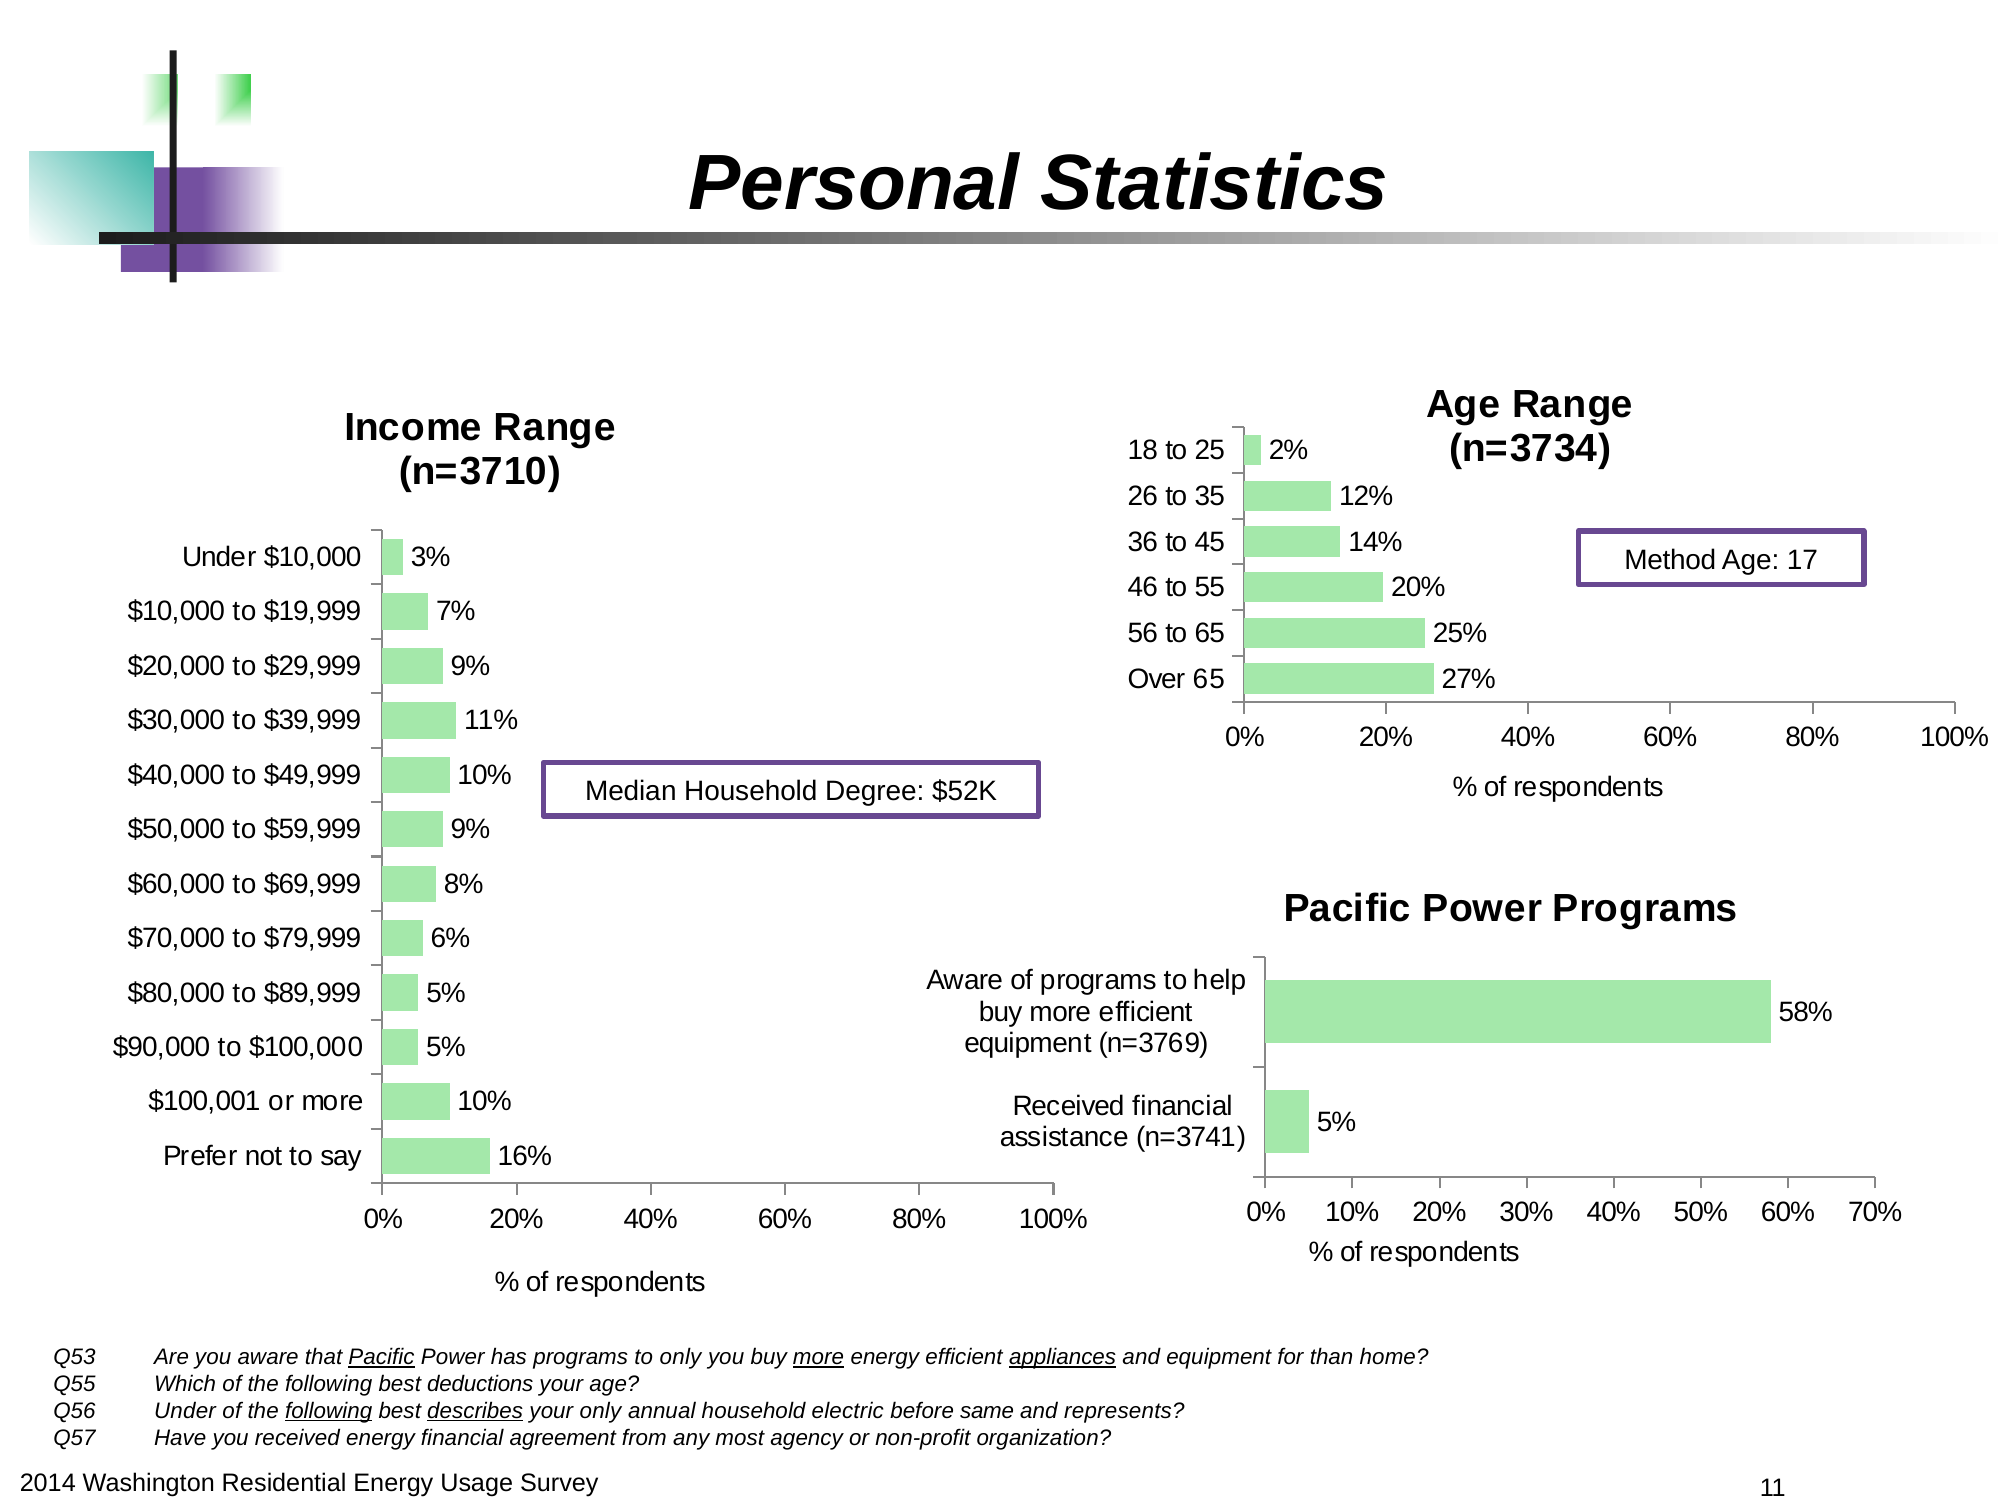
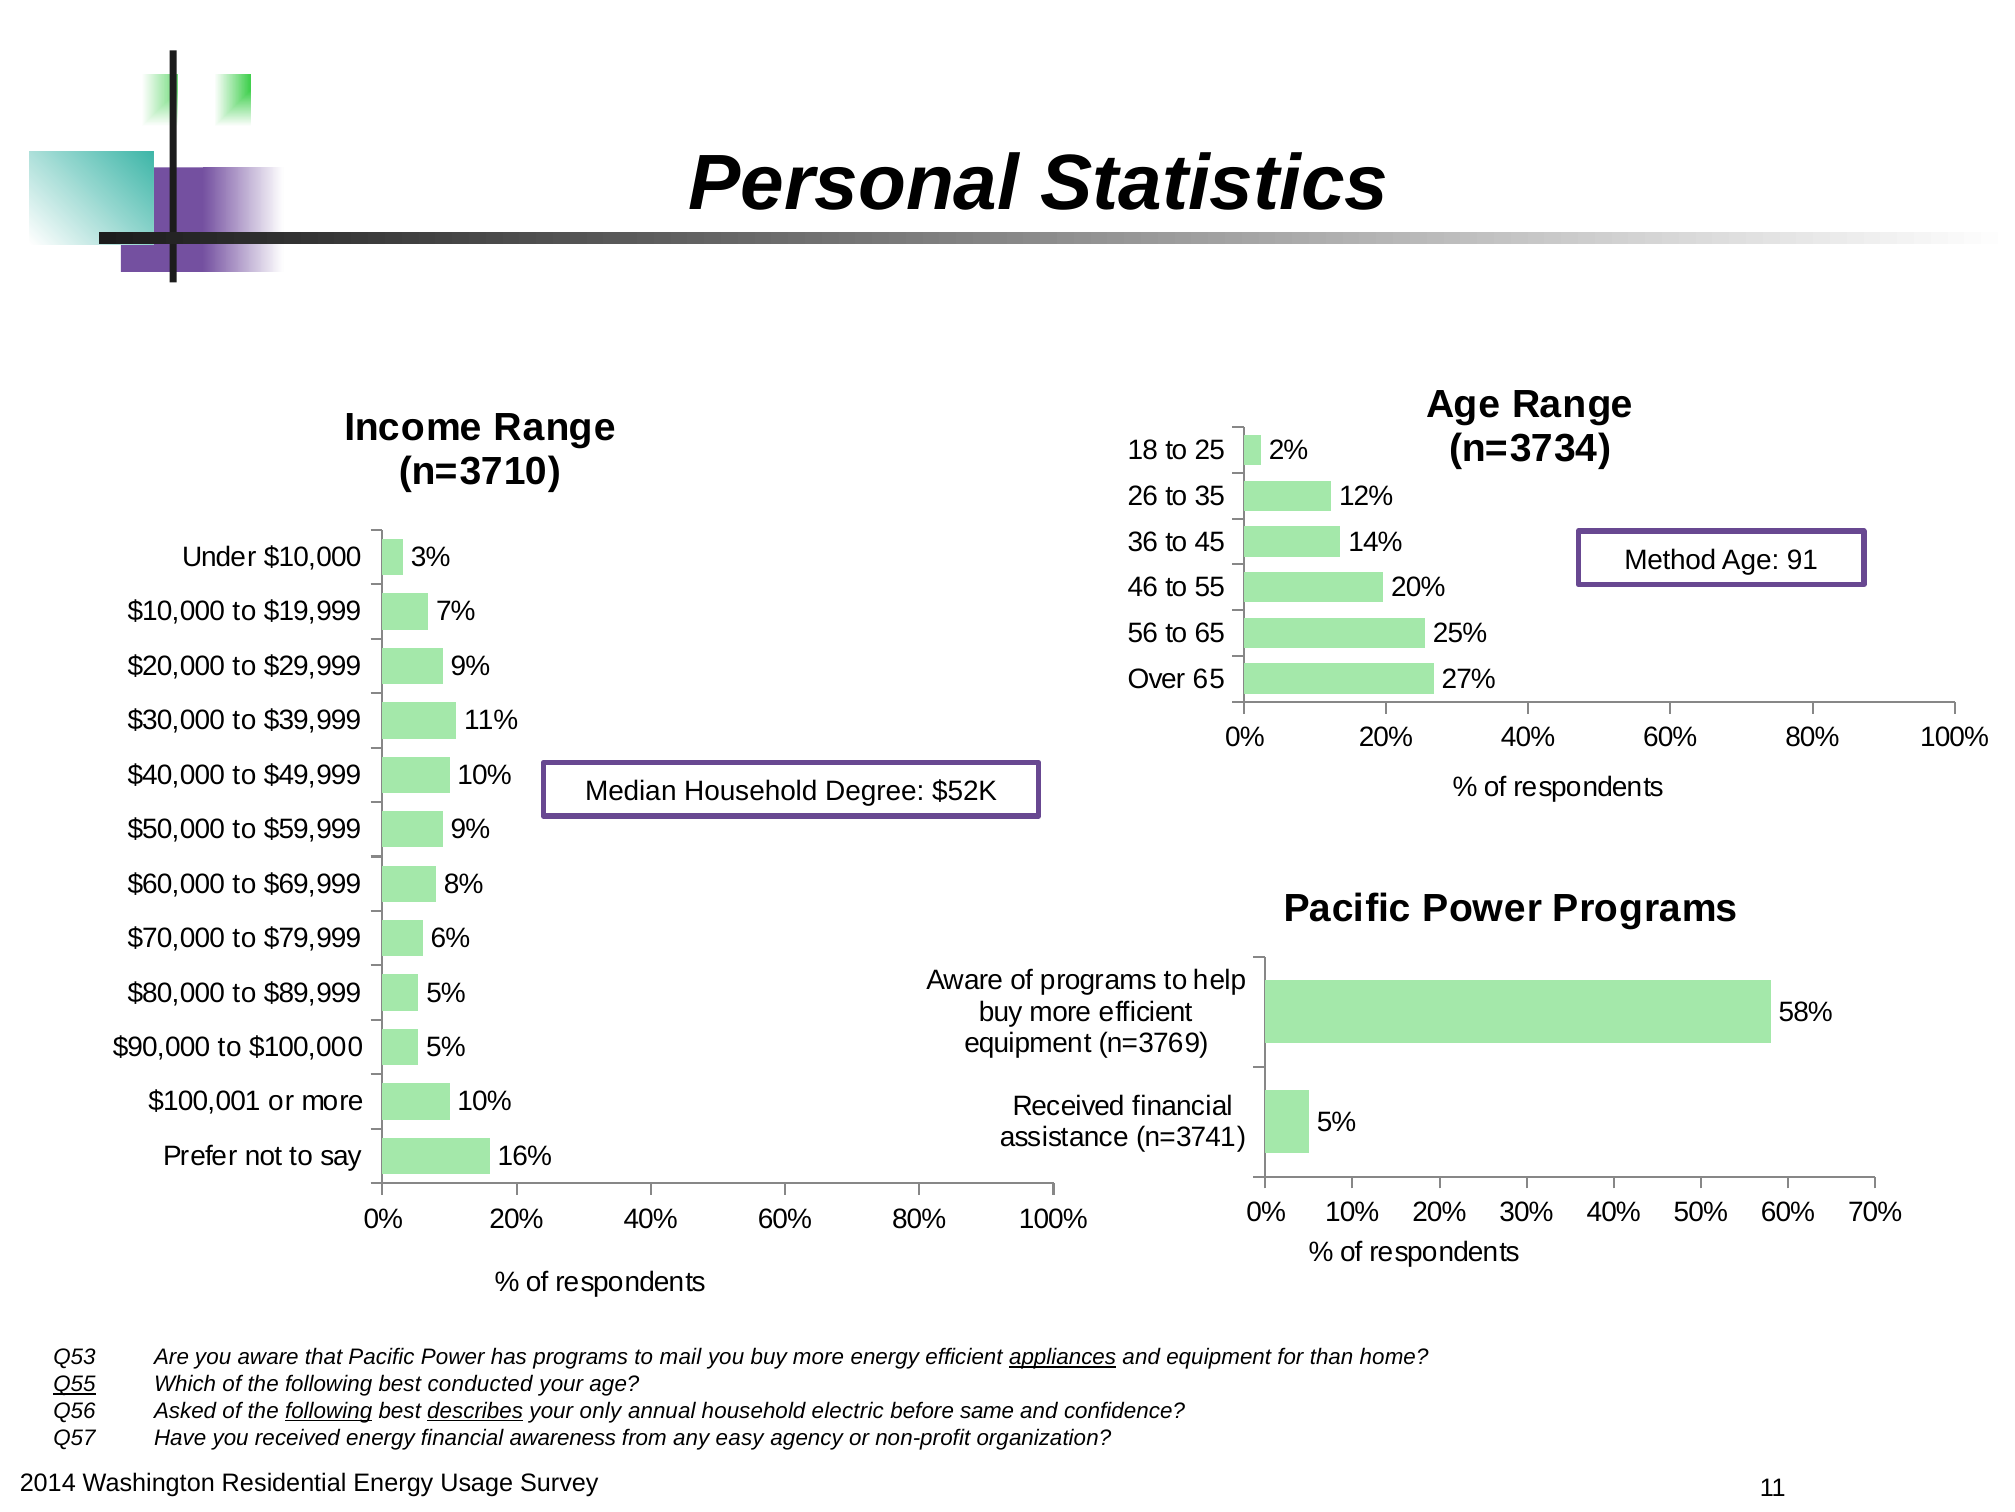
17: 17 -> 91
Pacific at (381, 1357) underline: present -> none
to only: only -> mail
more at (819, 1357) underline: present -> none
Q55 underline: none -> present
deductions: deductions -> conducted
Q56 Under: Under -> Asked
represents: represents -> confidence
agreement: agreement -> awareness
most: most -> easy
